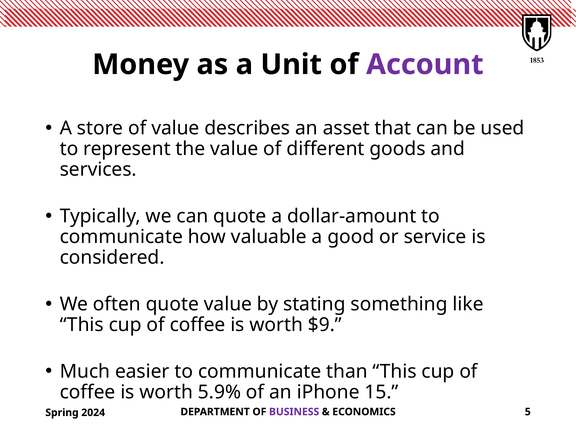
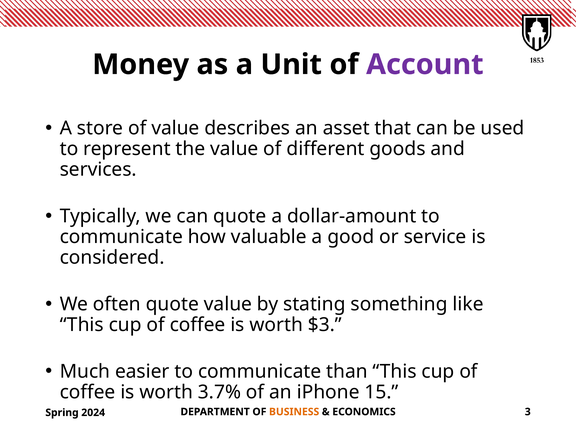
$9: $9 -> $3
5.9%: 5.9% -> 3.7%
BUSINESS colour: purple -> orange
5: 5 -> 3
